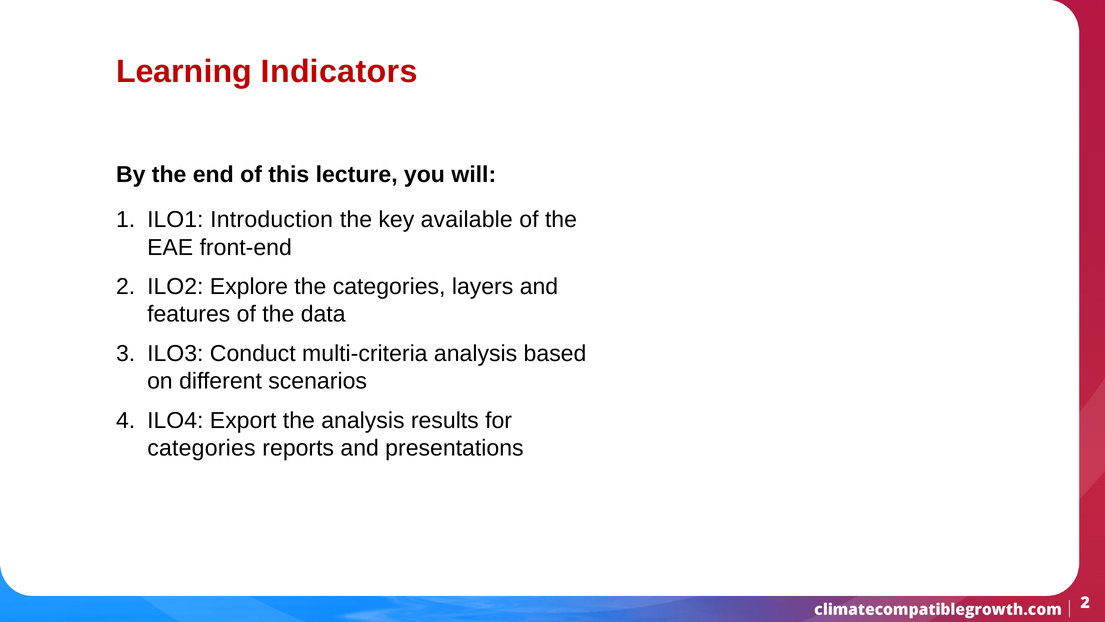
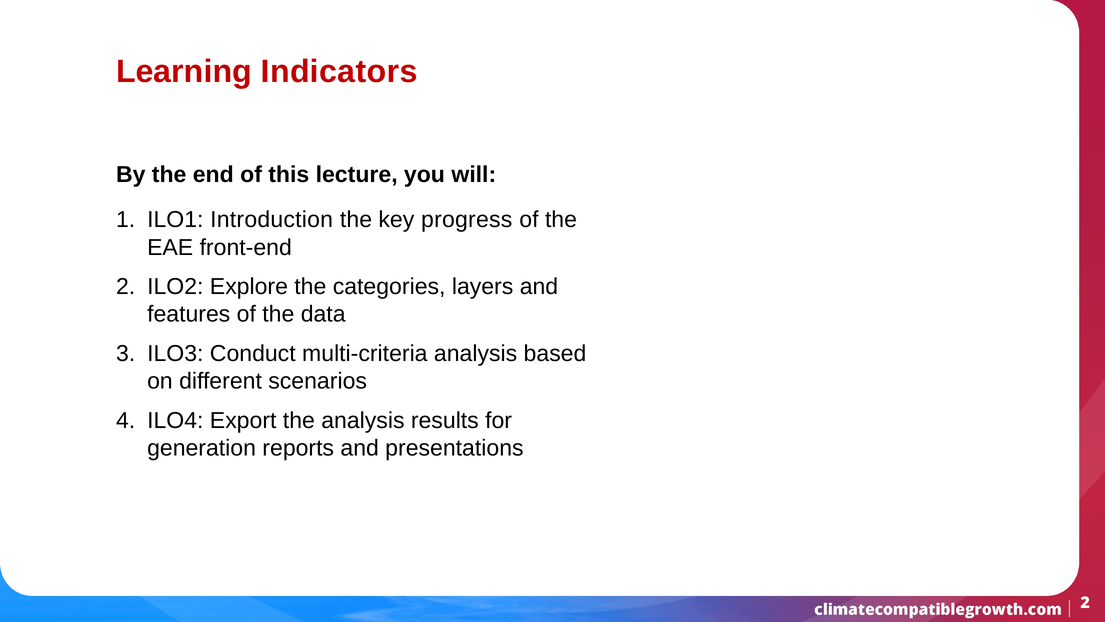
available: available -> progress
categories at (201, 448): categories -> generation
